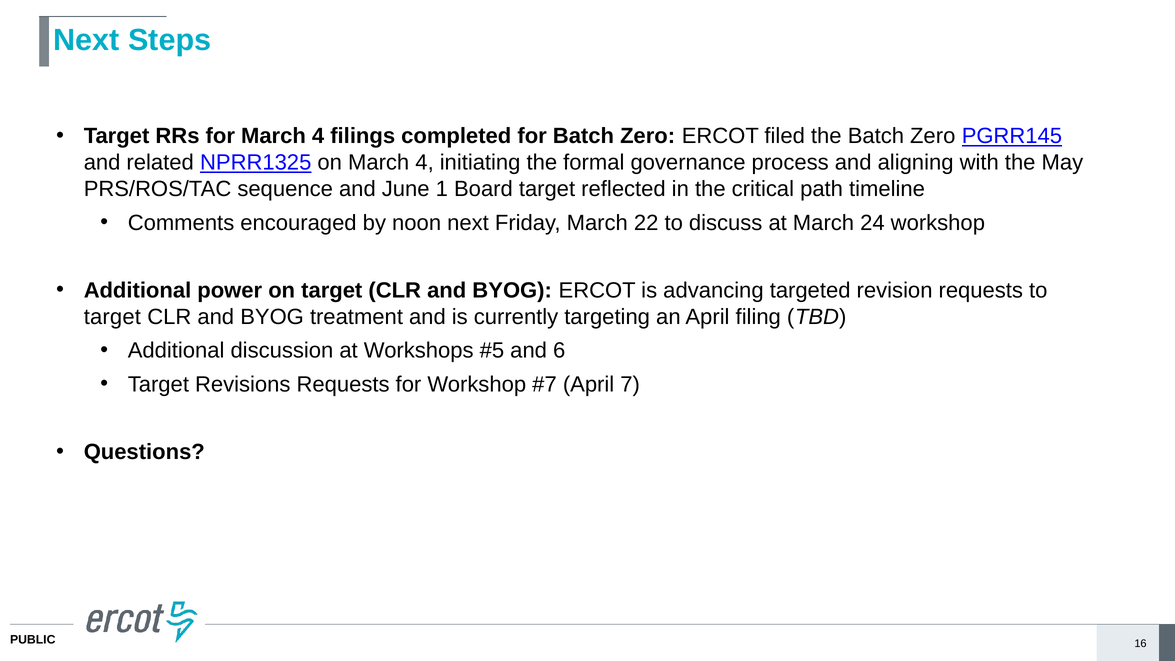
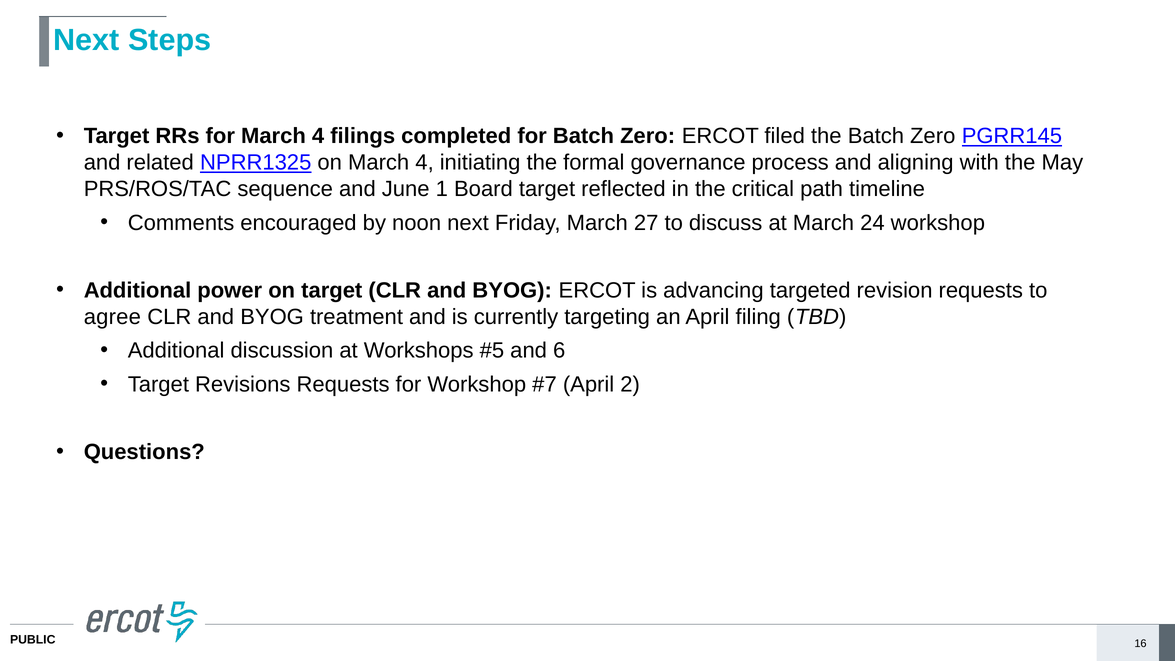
22: 22 -> 27
target at (112, 317): target -> agree
7: 7 -> 2
